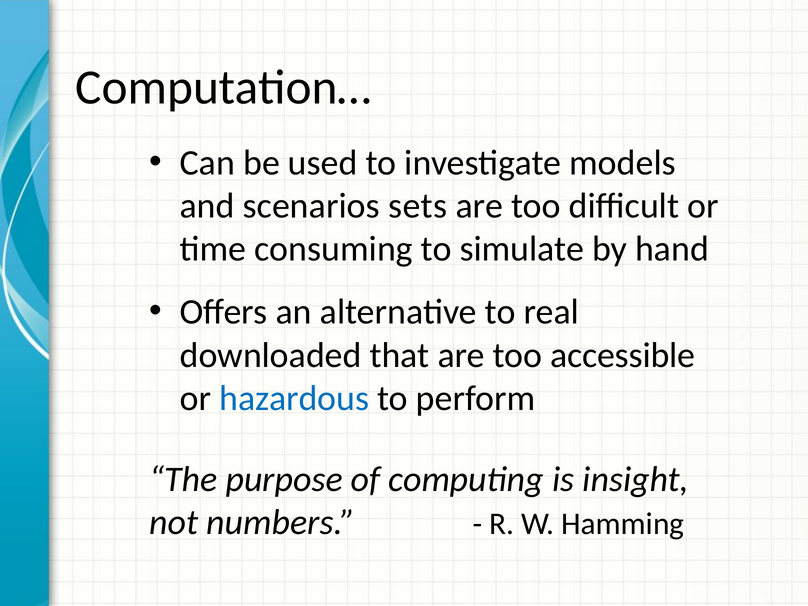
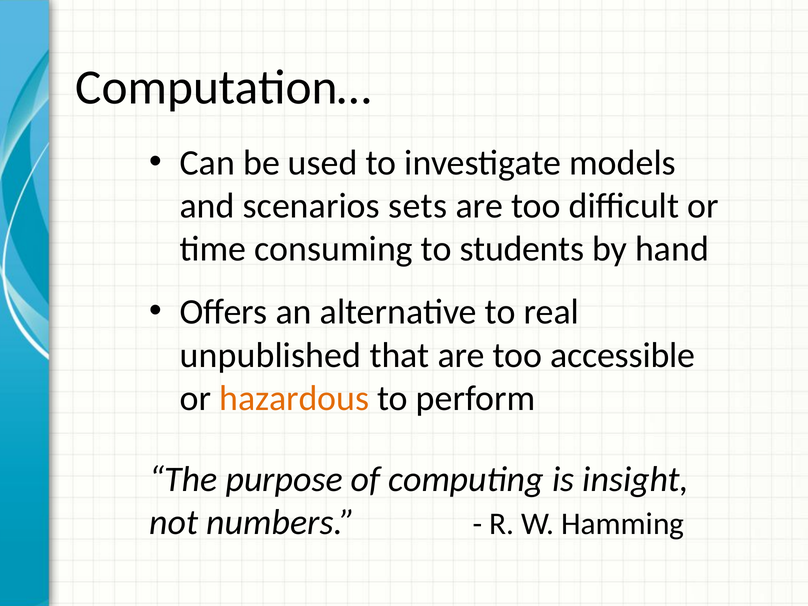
simulate: simulate -> students
downloaded: downloaded -> unpublished
hazardous colour: blue -> orange
